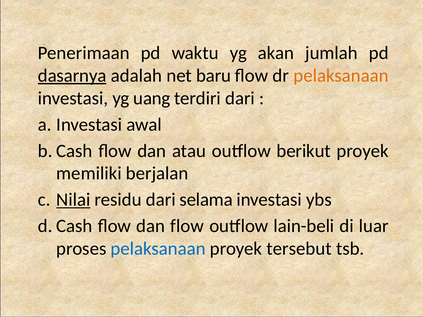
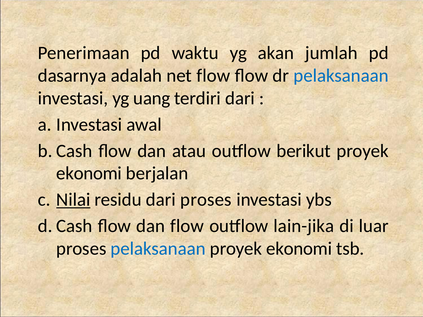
dasarnya underline: present -> none
net baru: baru -> flow
pelaksanaan at (341, 76) colour: orange -> blue
memiliki at (89, 174): memiliki -> ekonomi
dari selama: selama -> proses
lain-beli: lain-beli -> lain-jika
tersebut at (299, 249): tersebut -> ekonomi
